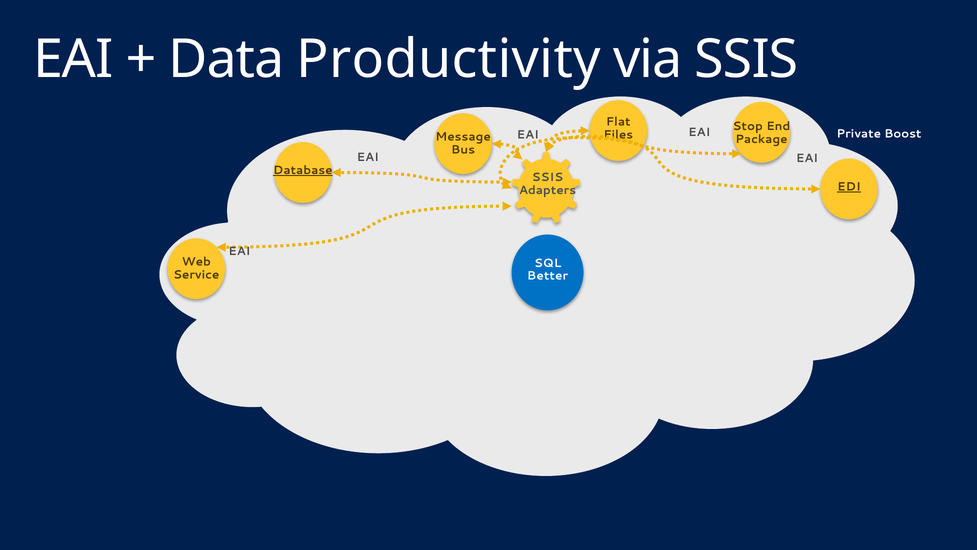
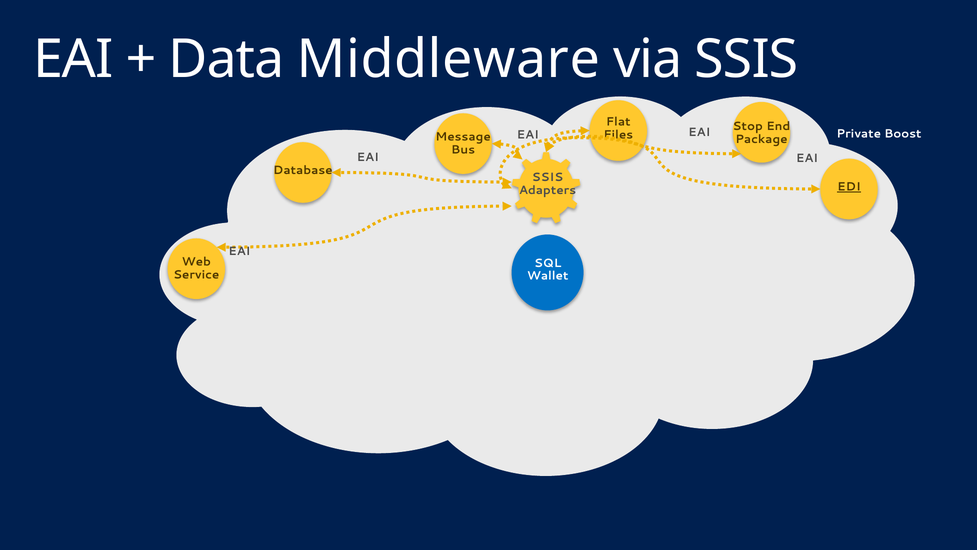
Productivity: Productivity -> Middleware
Database underline: present -> none
Better: Better -> Wallet
